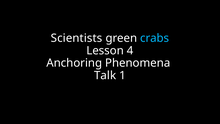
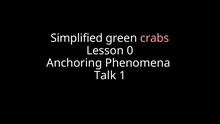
Scientists: Scientists -> Simplified
crabs colour: light blue -> pink
4: 4 -> 0
